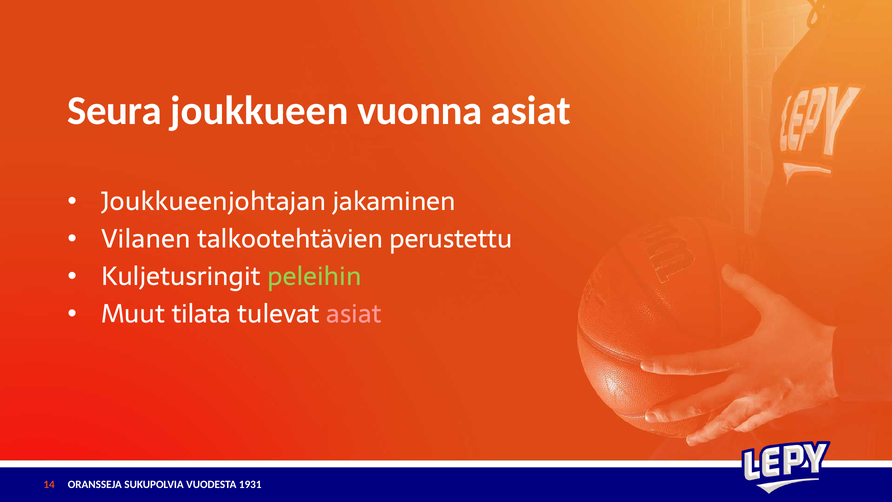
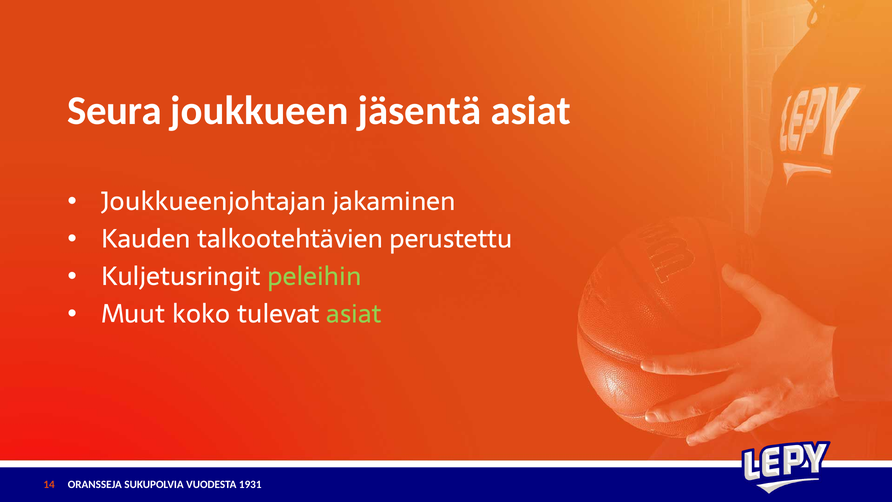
vuonna: vuonna -> jäsentä
Vilanen: Vilanen -> Kauden
tilata: tilata -> koko
asiat at (354, 314) colour: pink -> light green
